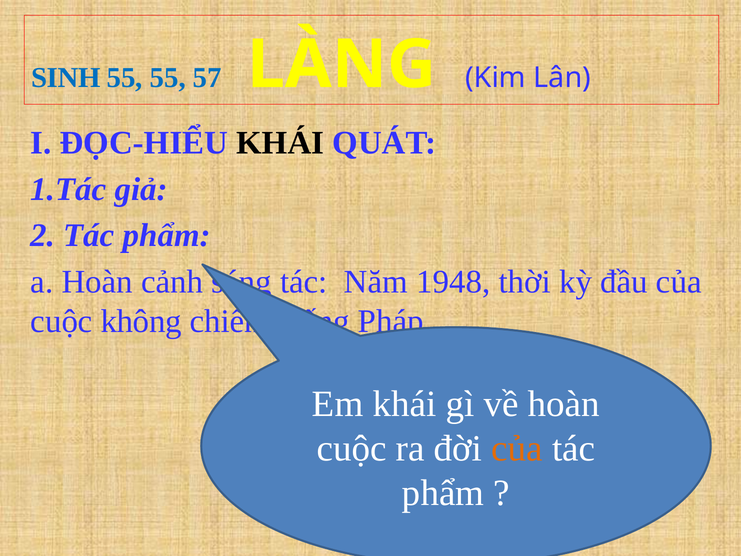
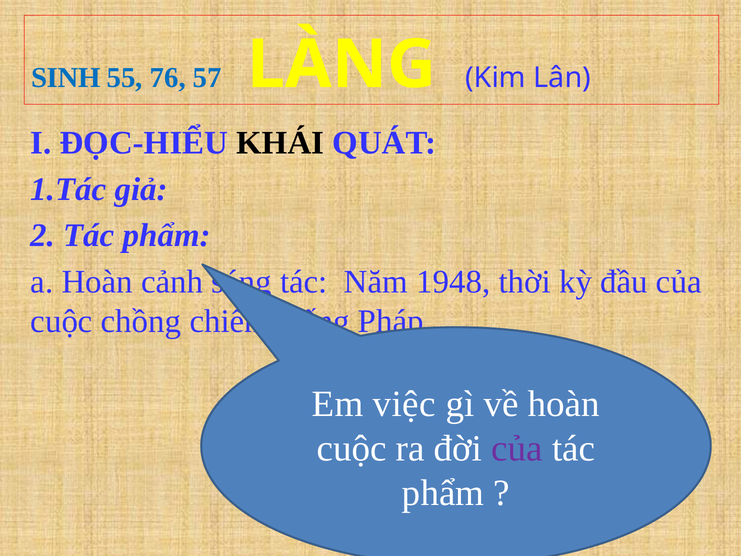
55 55: 55 -> 76
không: không -> chồng
Em khái: khái -> việc
của at (517, 448) colour: orange -> purple
